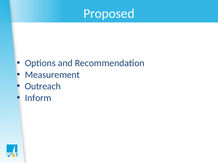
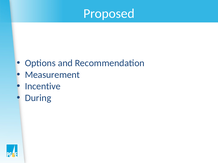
Outreach: Outreach -> Incentive
Inform: Inform -> During
